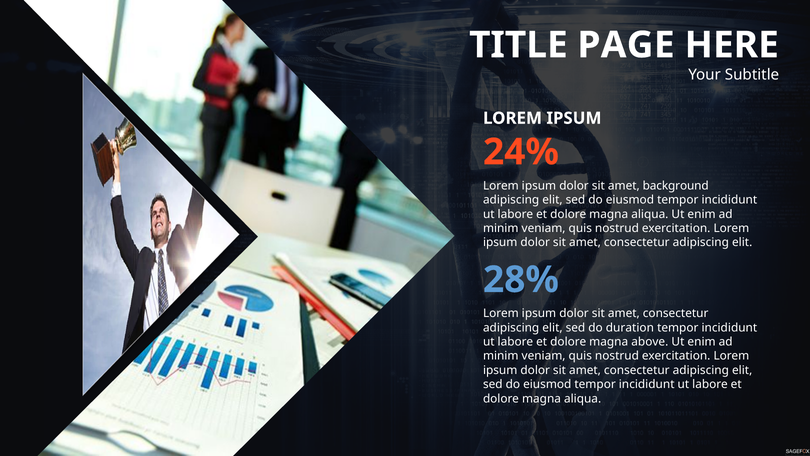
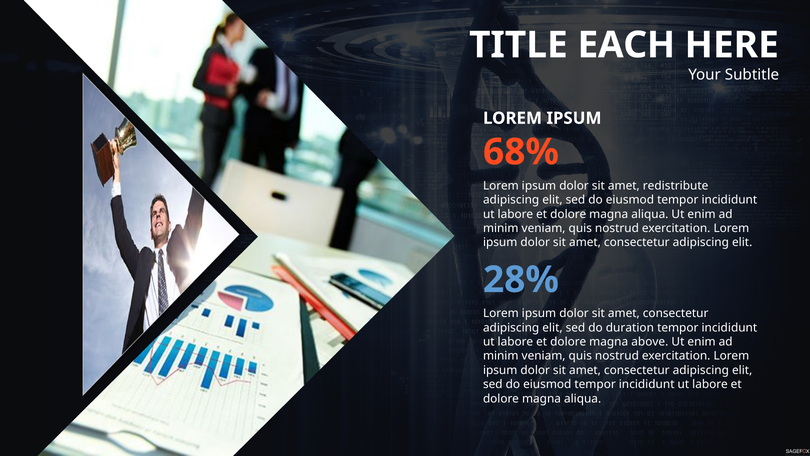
PAGE: PAGE -> EACH
24%: 24% -> 68%
background: background -> redistribute
